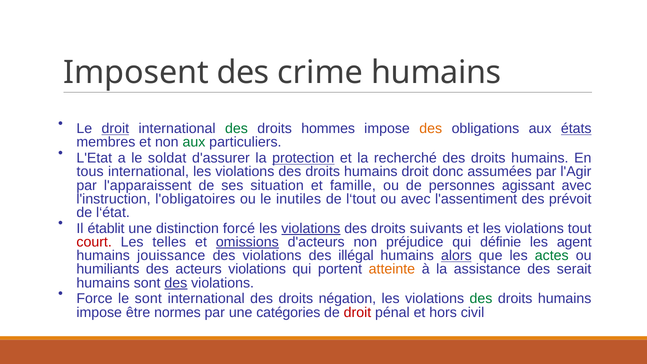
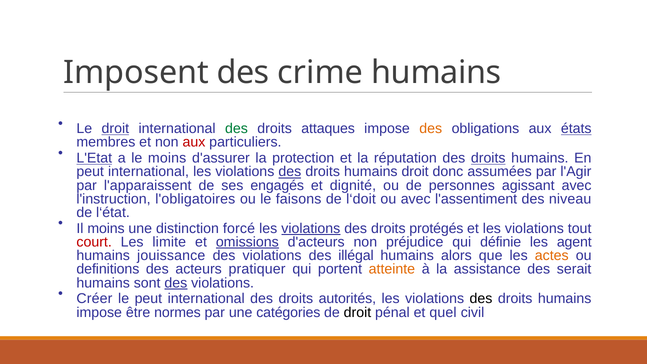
hommes: hommes -> attaques
aux at (194, 142) colour: green -> red
L'Etat underline: none -> present
le soldat: soldat -> moins
protection underline: present -> none
recherché: recherché -> réputation
droits at (488, 158) underline: none -> present
tous at (90, 172): tous -> peut
des at (290, 172) underline: none -> present
situation: situation -> engagés
famille: famille -> dignité
inutiles: inutiles -> faisons
l‘tout: l‘tout -> l‘doit
prévoit: prévoit -> niveau
Il établit: établit -> moins
suivants: suivants -> protégés
telles: telles -> limite
alors underline: present -> none
actes colour: green -> orange
humiliants: humiliants -> definitions
acteurs violations: violations -> pratiquer
Force: Force -> Créer
le sont: sont -> peut
négation: négation -> autorités
des at (481, 299) colour: green -> black
droit at (357, 312) colour: red -> black
hors: hors -> quel
